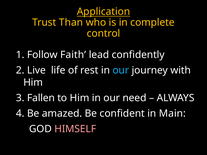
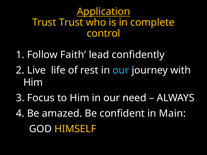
Trust Than: Than -> Trust
Fallen: Fallen -> Focus
HIMSELF colour: pink -> yellow
